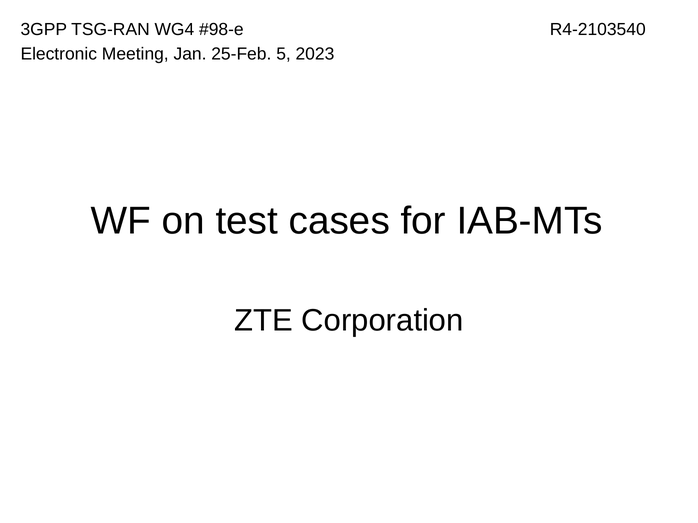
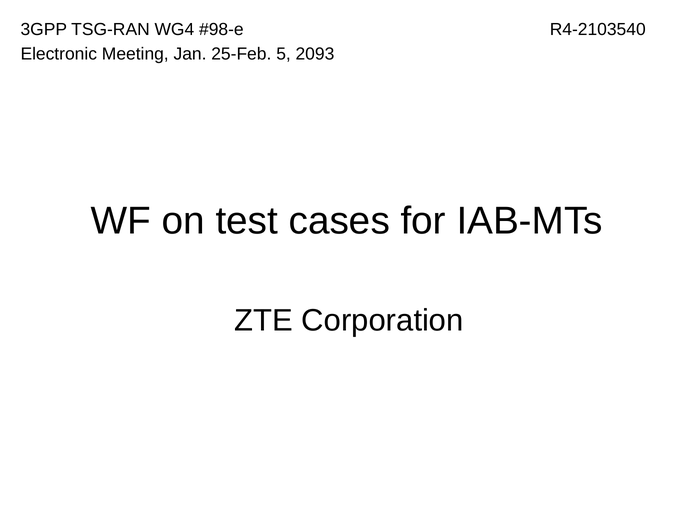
2023: 2023 -> 2093
